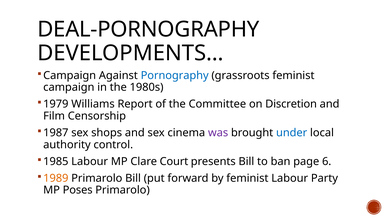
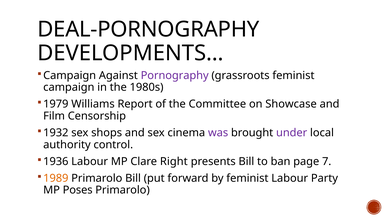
Pornography colour: blue -> purple
Discretion: Discretion -> Showcase
1987: 1987 -> 1932
under colour: blue -> purple
1985: 1985 -> 1936
Court: Court -> Right
6: 6 -> 7
